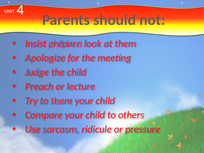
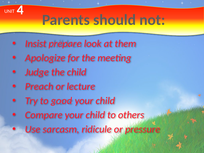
to them: them -> good
